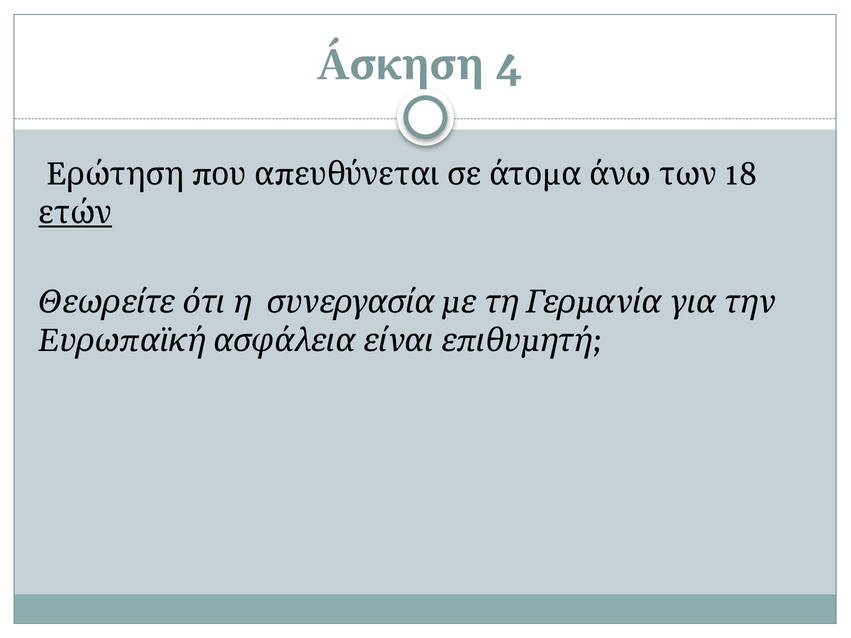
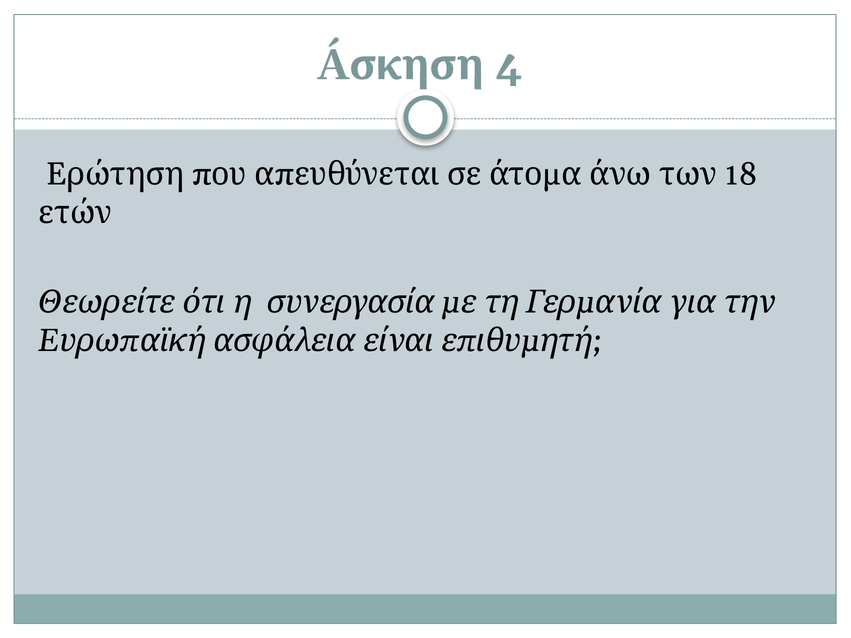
ετών underline: present -> none
